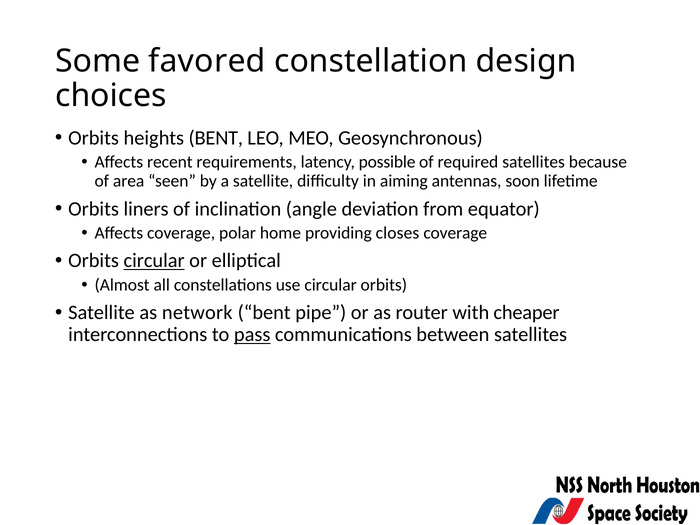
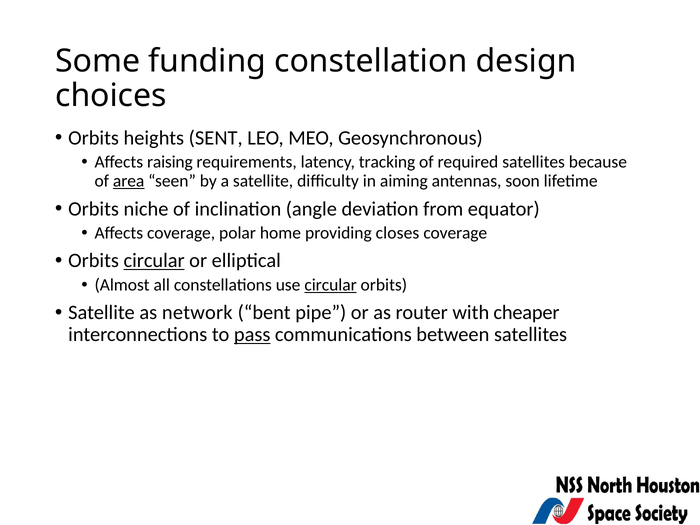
favored: favored -> funding
heights BENT: BENT -> SENT
recent: recent -> raising
possible: possible -> tracking
area underline: none -> present
liners: liners -> niche
circular at (331, 285) underline: none -> present
